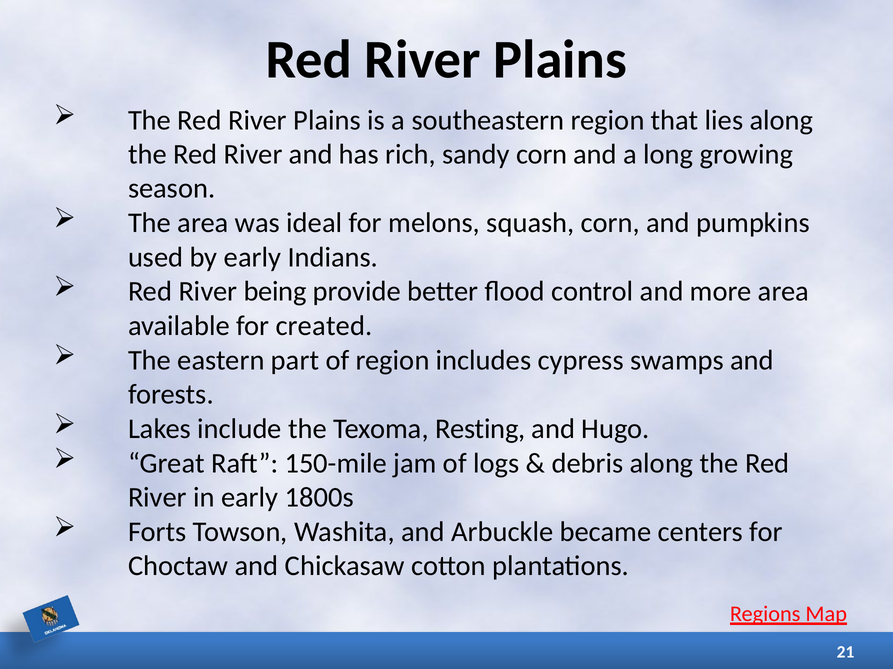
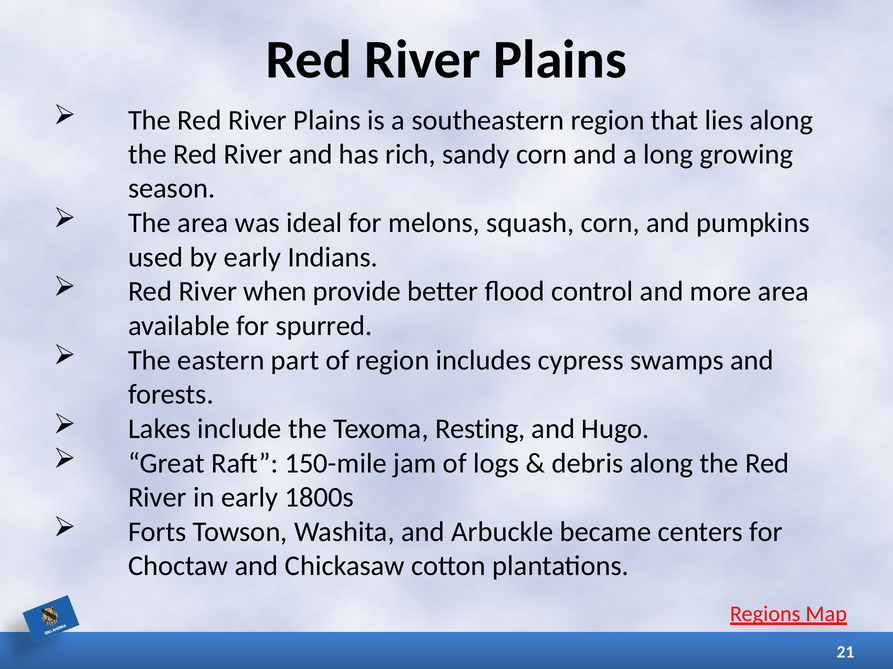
being: being -> when
created: created -> spurred
